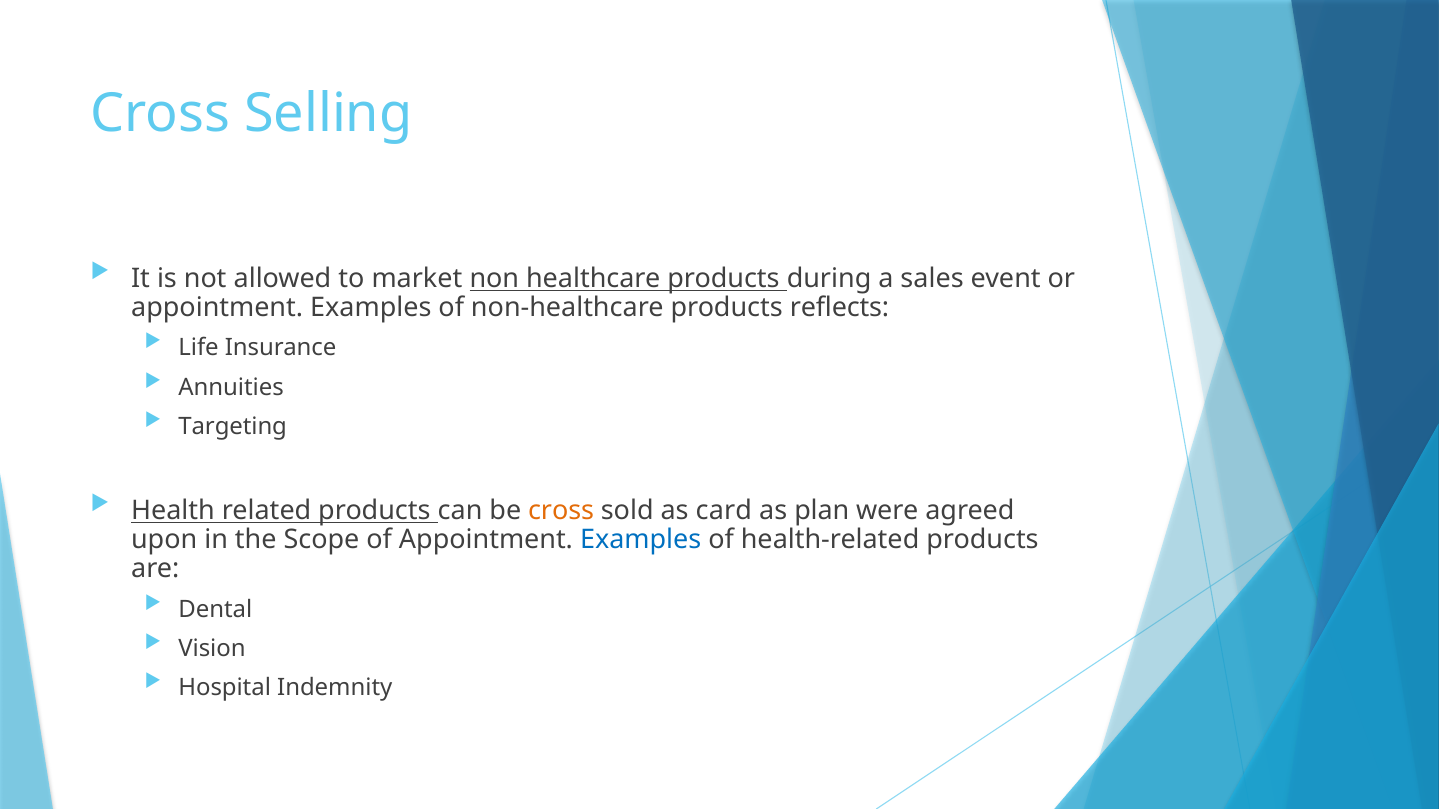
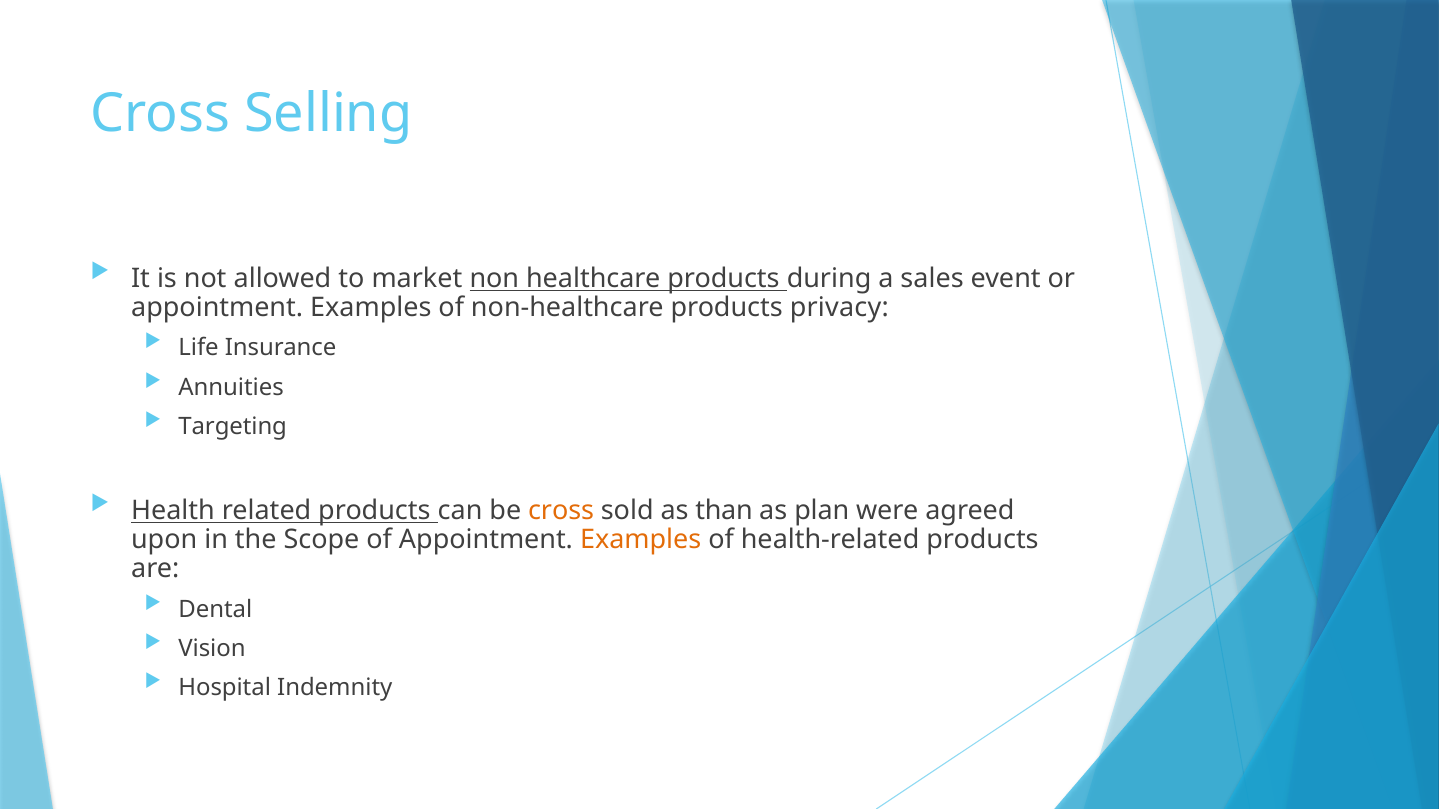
reflects: reflects -> privacy
card: card -> than
Examples at (641, 540) colour: blue -> orange
